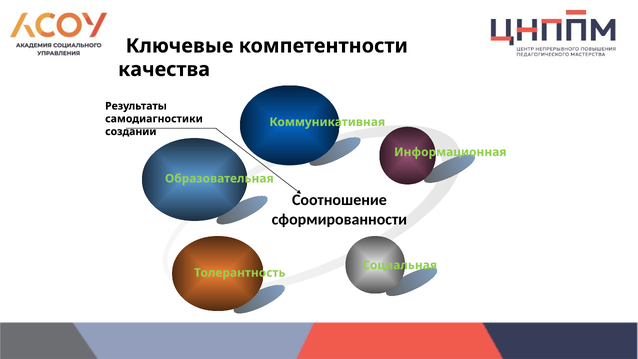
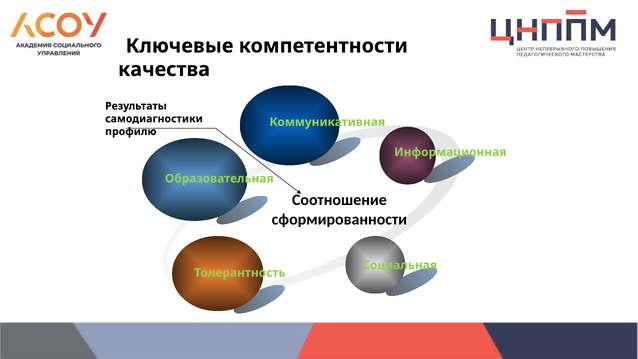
создании: создании -> профилю
